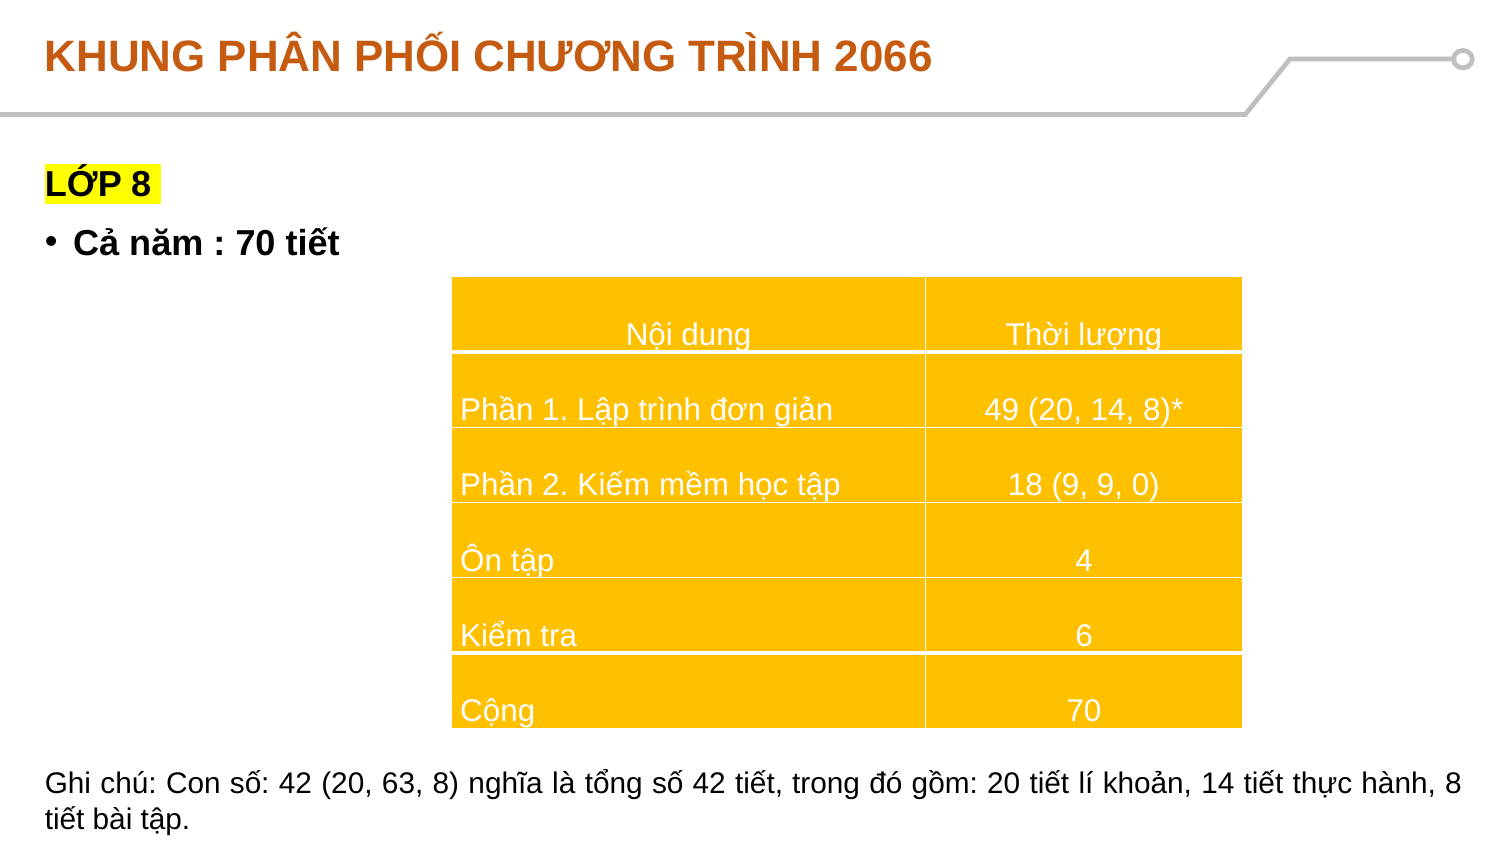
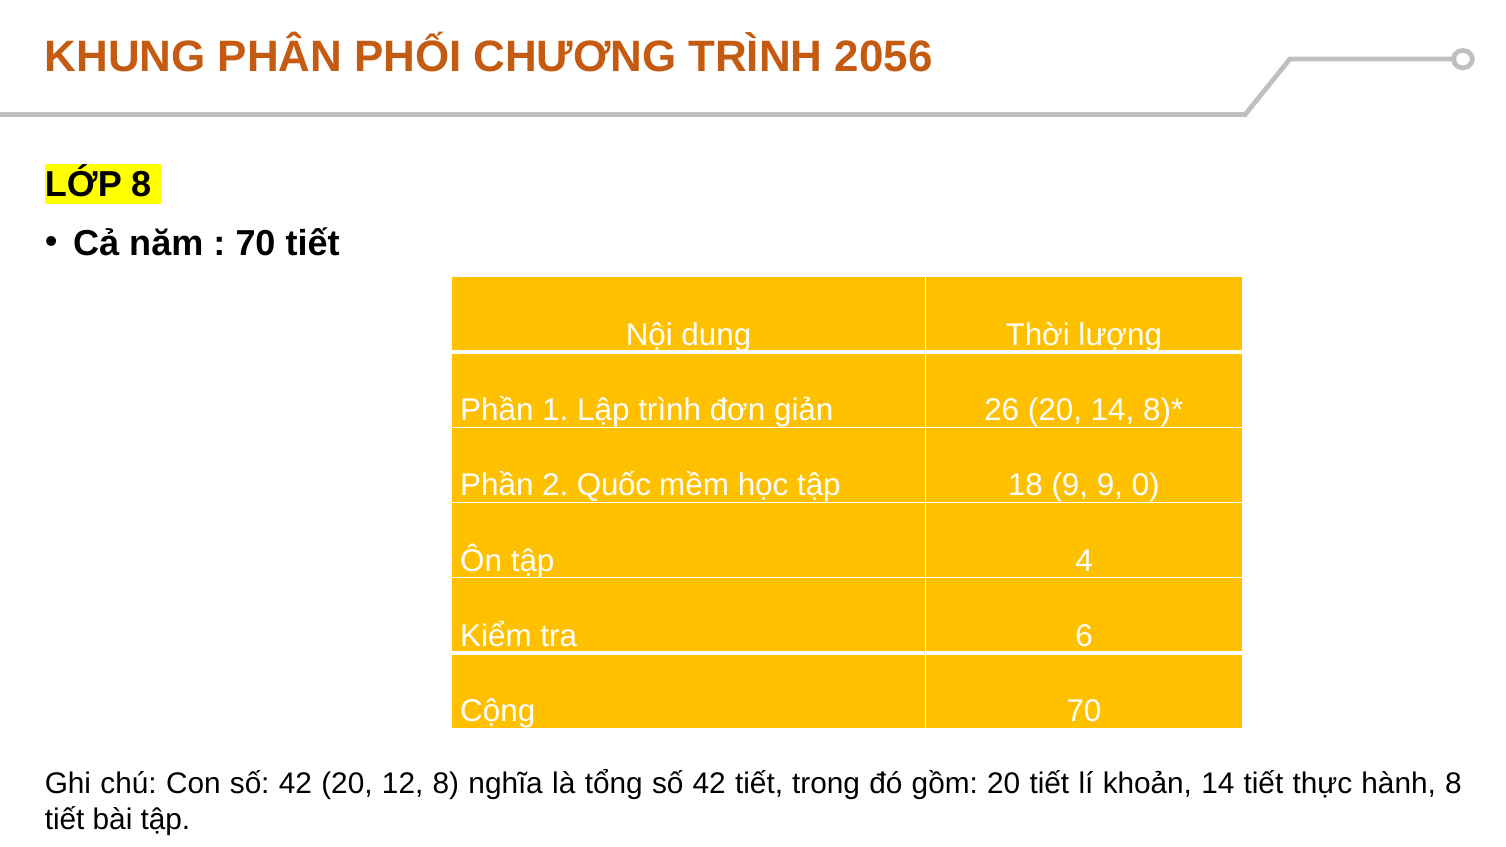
2066: 2066 -> 2056
49: 49 -> 26
Kiếm: Kiếm -> Quốc
63: 63 -> 12
